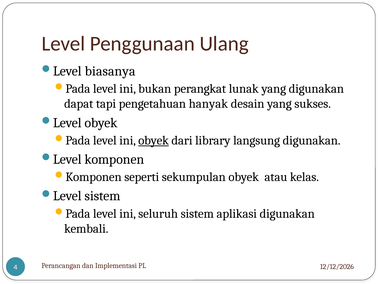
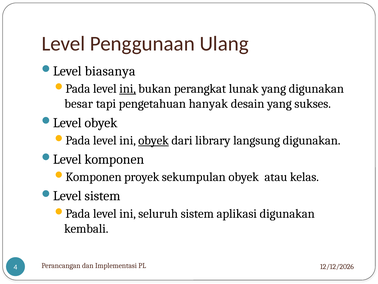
ini at (128, 89) underline: none -> present
dapat: dapat -> besar
seperti: seperti -> proyek
